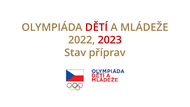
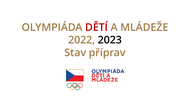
2023 colour: red -> black
